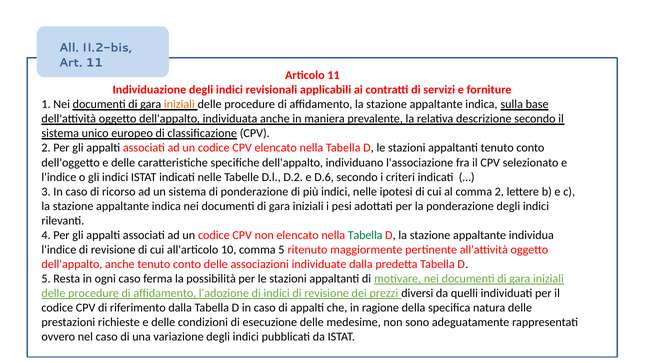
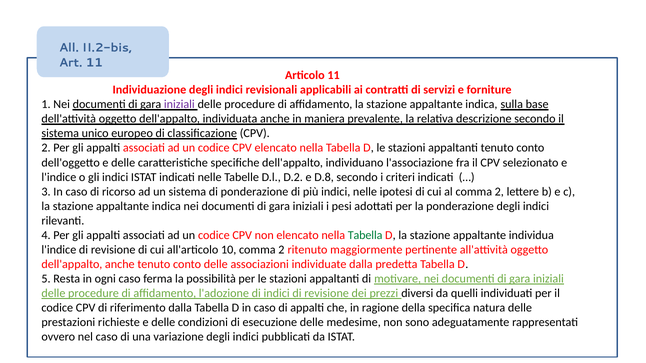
iniziali at (179, 105) colour: orange -> purple
D.6: D.6 -> D.8
10 comma 5: 5 -> 2
